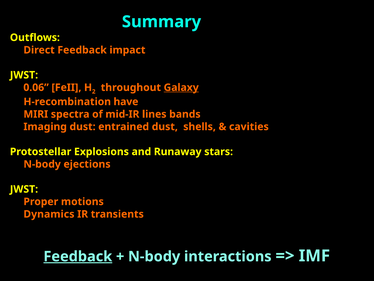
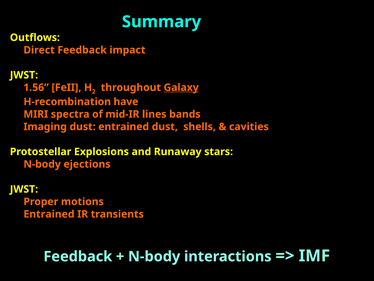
0.06: 0.06 -> 1.56
Dynamics at (49, 214): Dynamics -> Entrained
Feedback at (78, 256) underline: present -> none
